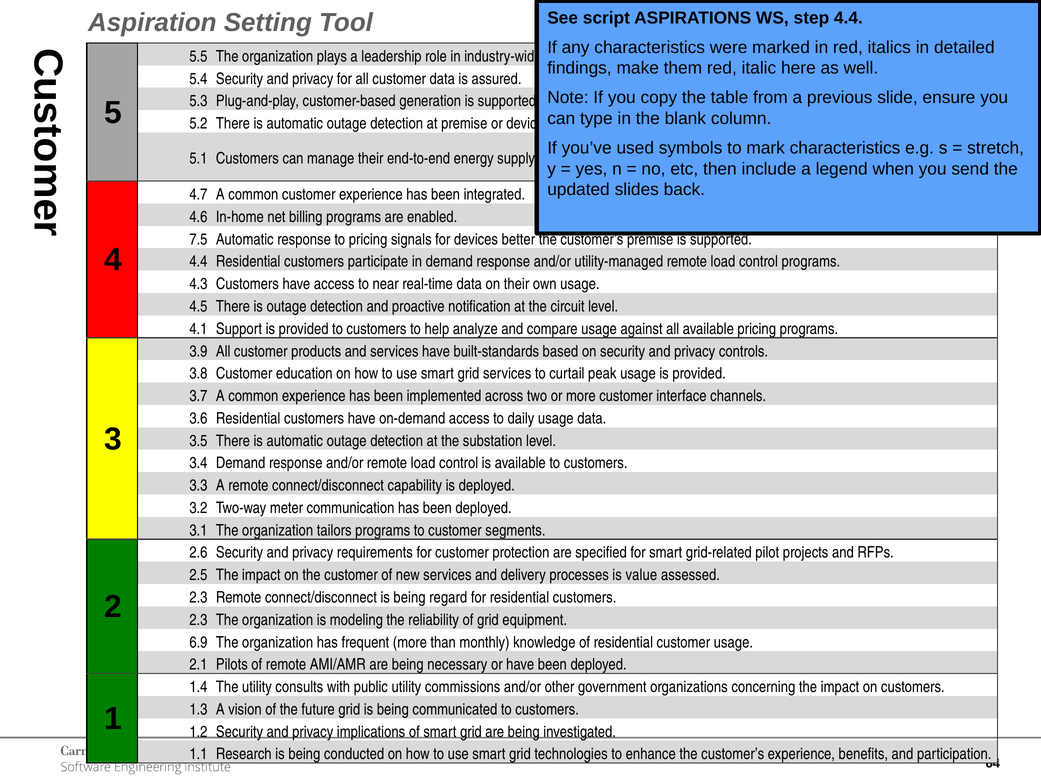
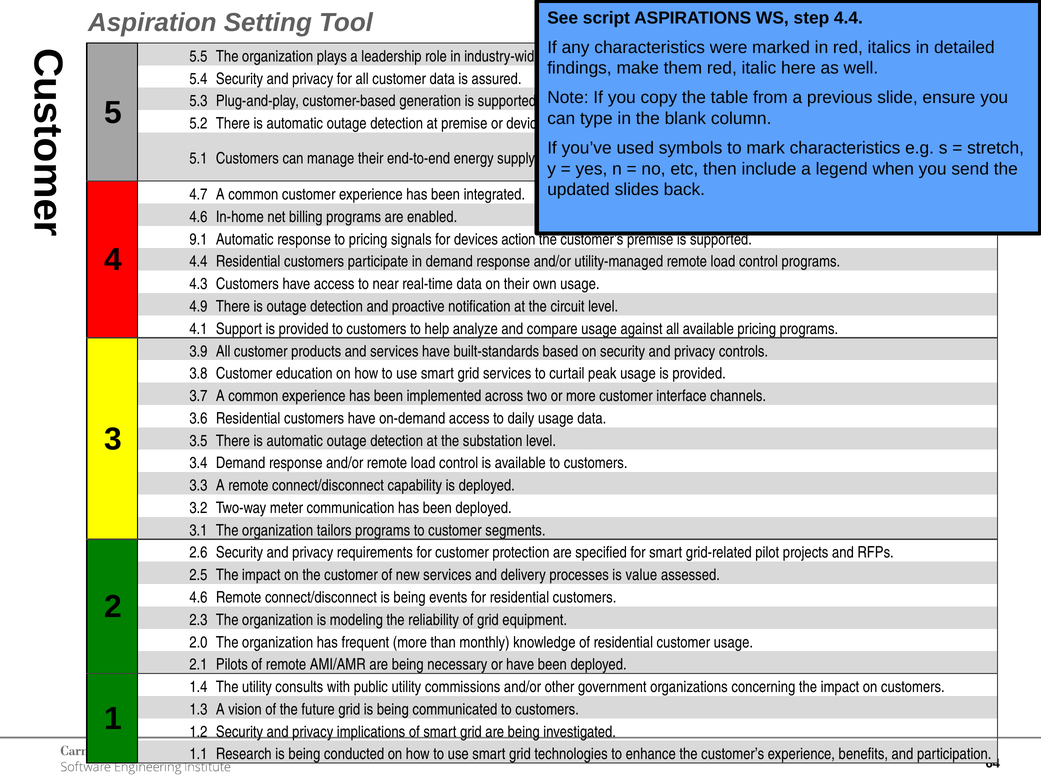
7.5: 7.5 -> 9.1
better: better -> action
4.5: 4.5 -> 4.9
2.3 at (198, 597): 2.3 -> 4.6
regard: regard -> events
6.9: 6.9 -> 2.0
